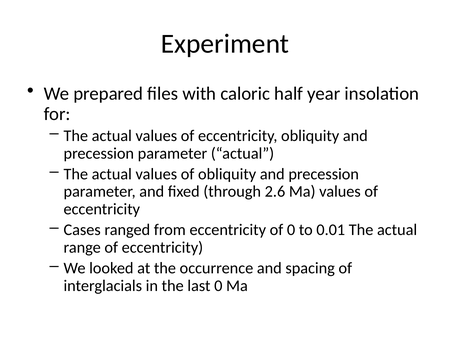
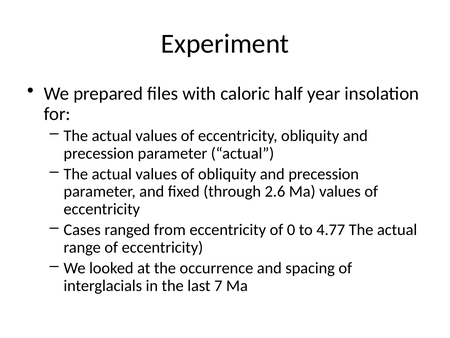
0.01: 0.01 -> 4.77
last 0: 0 -> 7
